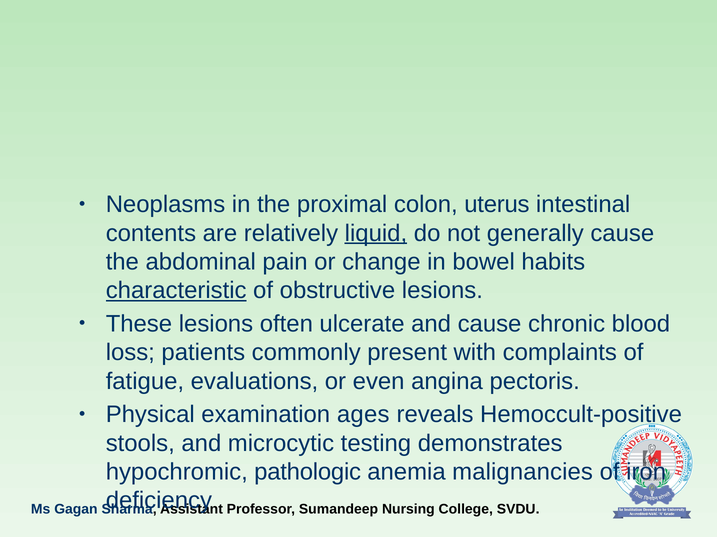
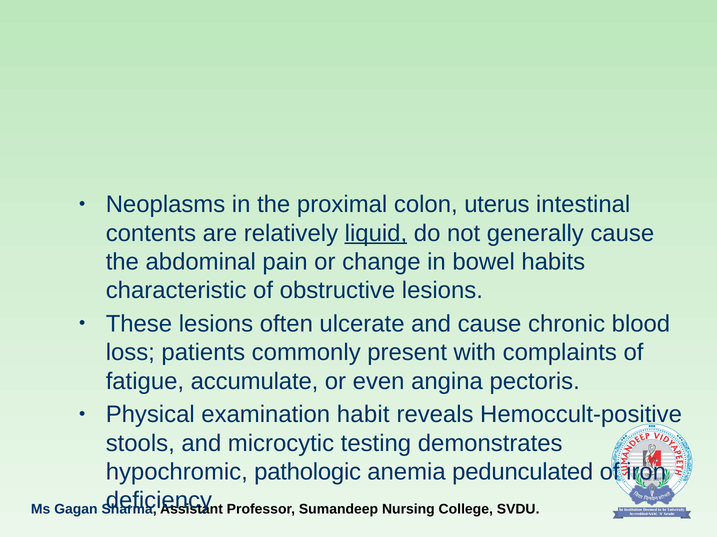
characteristic underline: present -> none
evaluations: evaluations -> accumulate
ages: ages -> habit
malignancies: malignancies -> pedunculated
